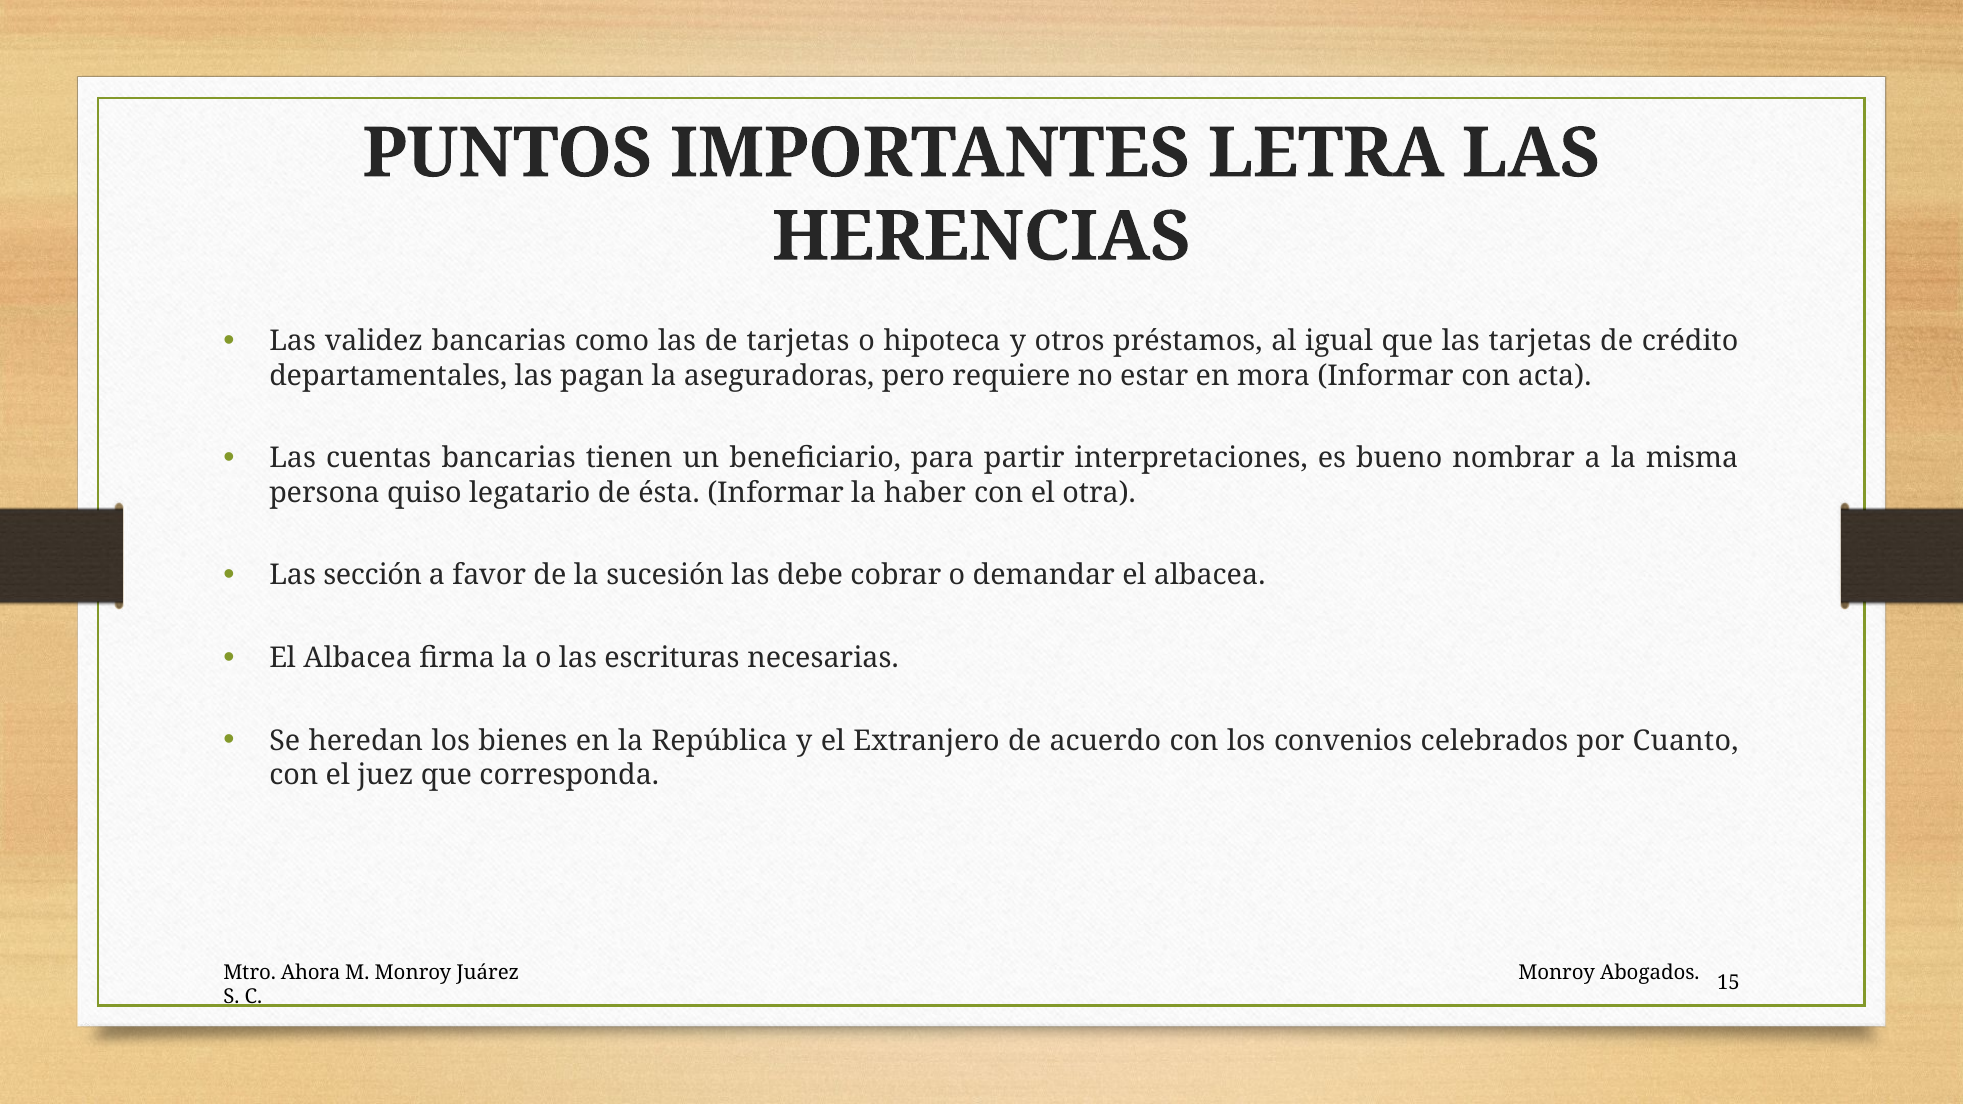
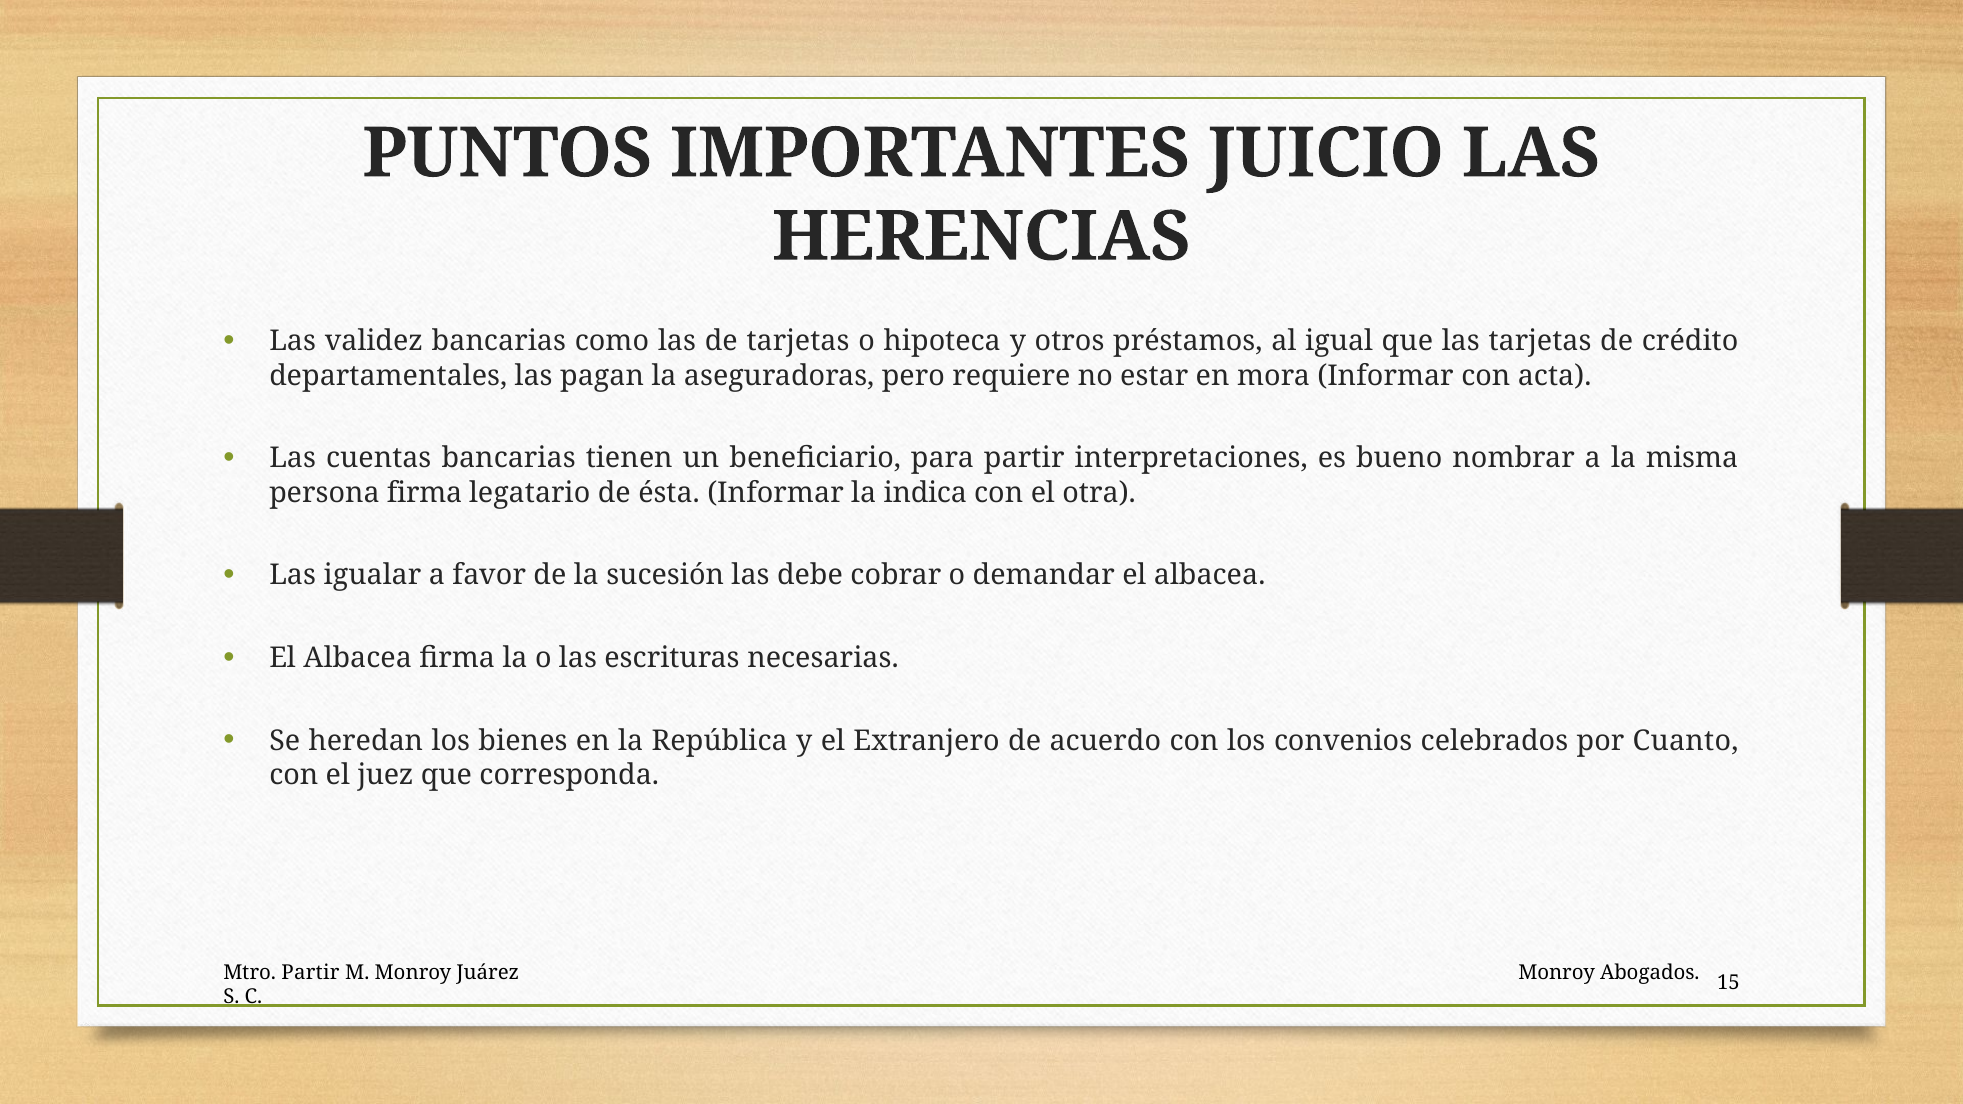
LETRA: LETRA -> JUICIO
persona quiso: quiso -> firma
haber: haber -> indica
sección: sección -> igualar
Mtro Ahora: Ahora -> Partir
